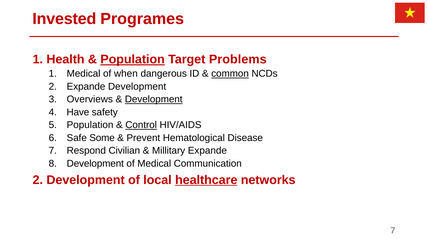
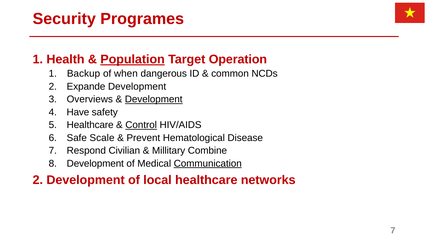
Invested: Invested -> Security
Problems: Problems -> Operation
1 Medical: Medical -> Backup
common underline: present -> none
Population at (90, 125): Population -> Healthcare
Some: Some -> Scale
Millitary Expande: Expande -> Combine
Communication underline: none -> present
healthcare at (206, 180) underline: present -> none
